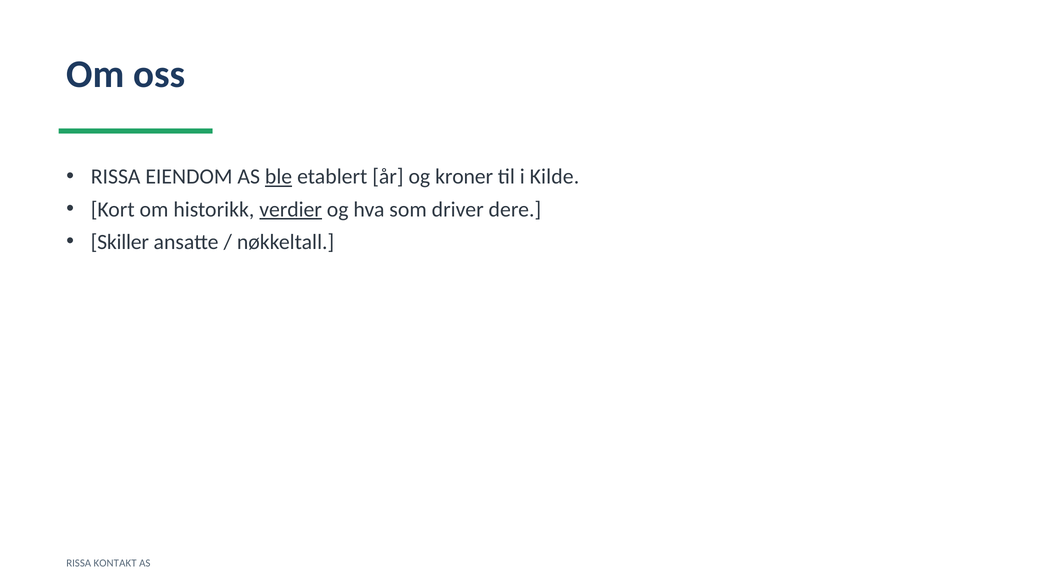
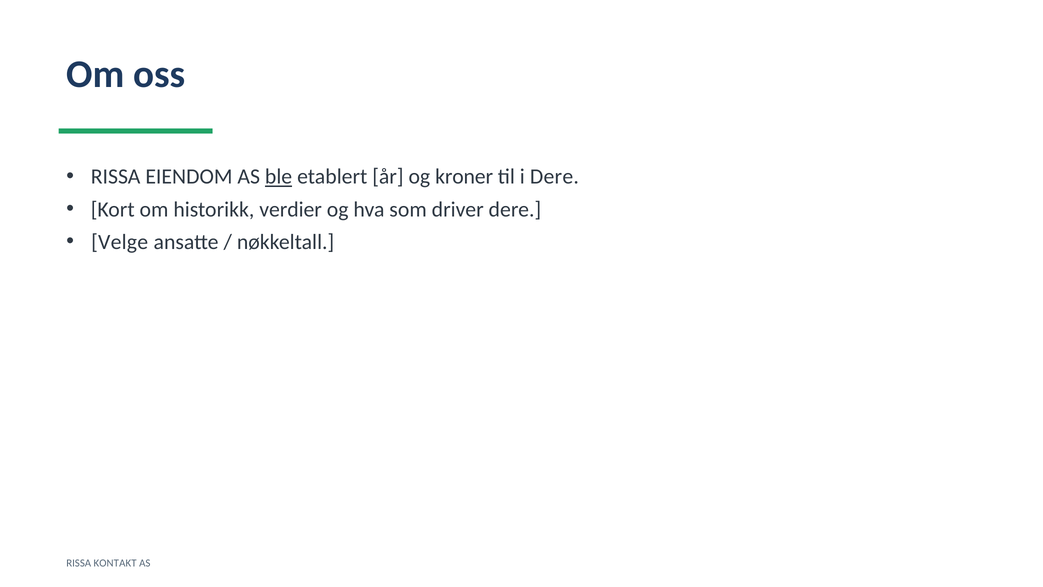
i Kilde: Kilde -> Dere
verdier underline: present -> none
Skiller: Skiller -> Velge
